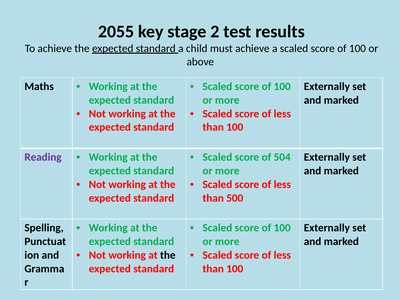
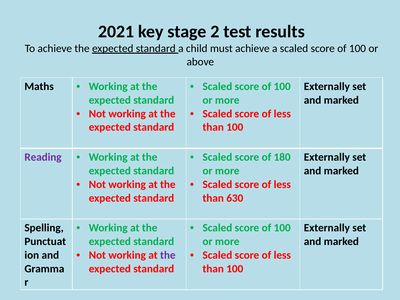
2055: 2055 -> 2021
504: 504 -> 180
500: 500 -> 630
the at (168, 255) colour: black -> purple
